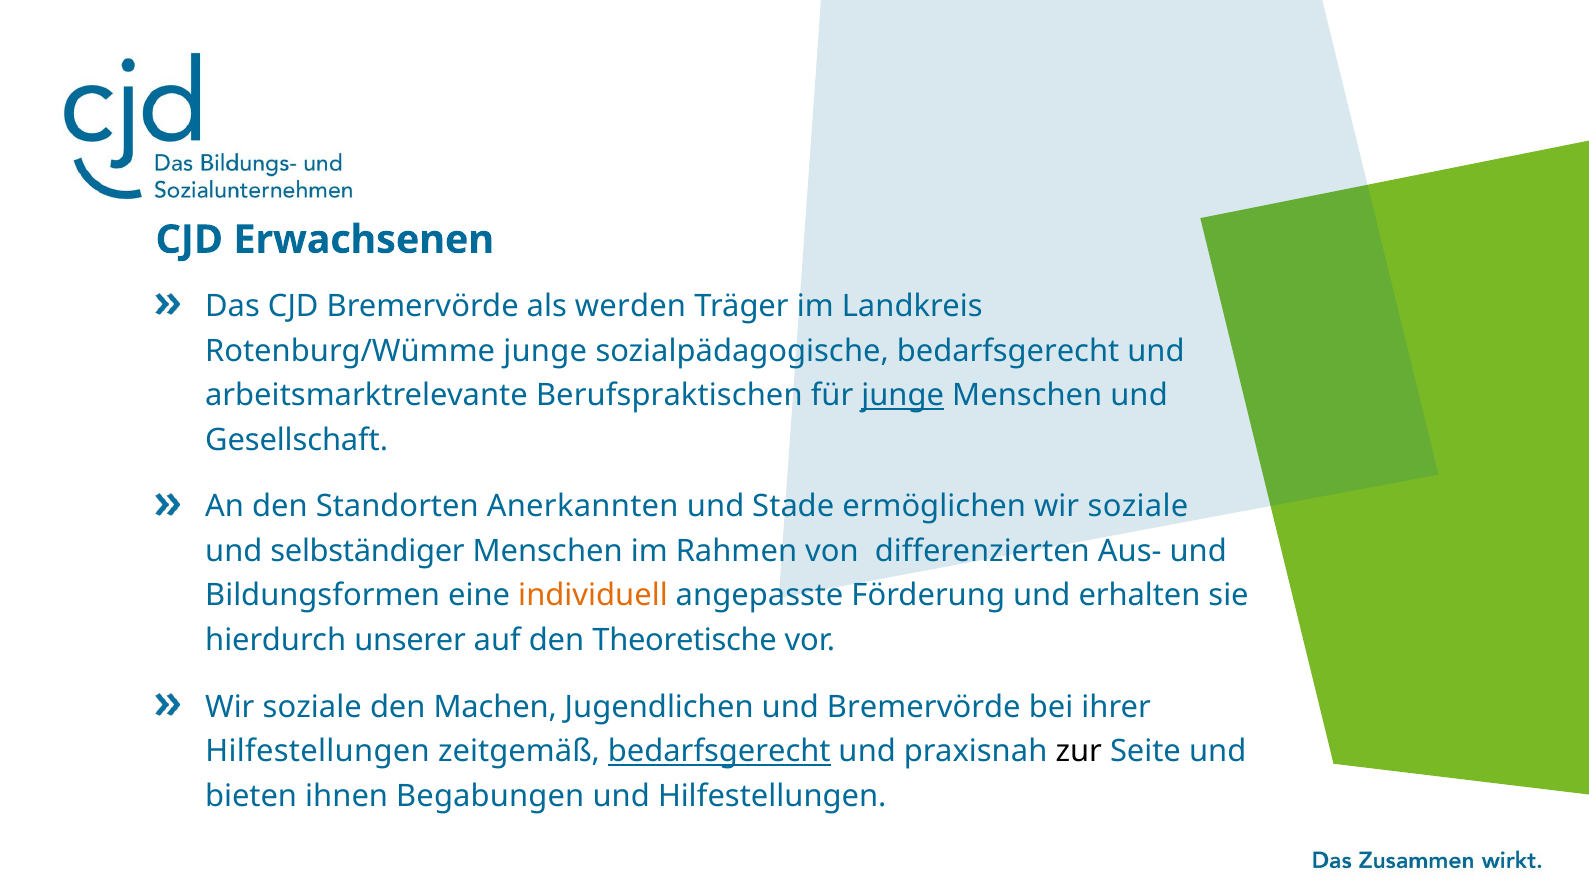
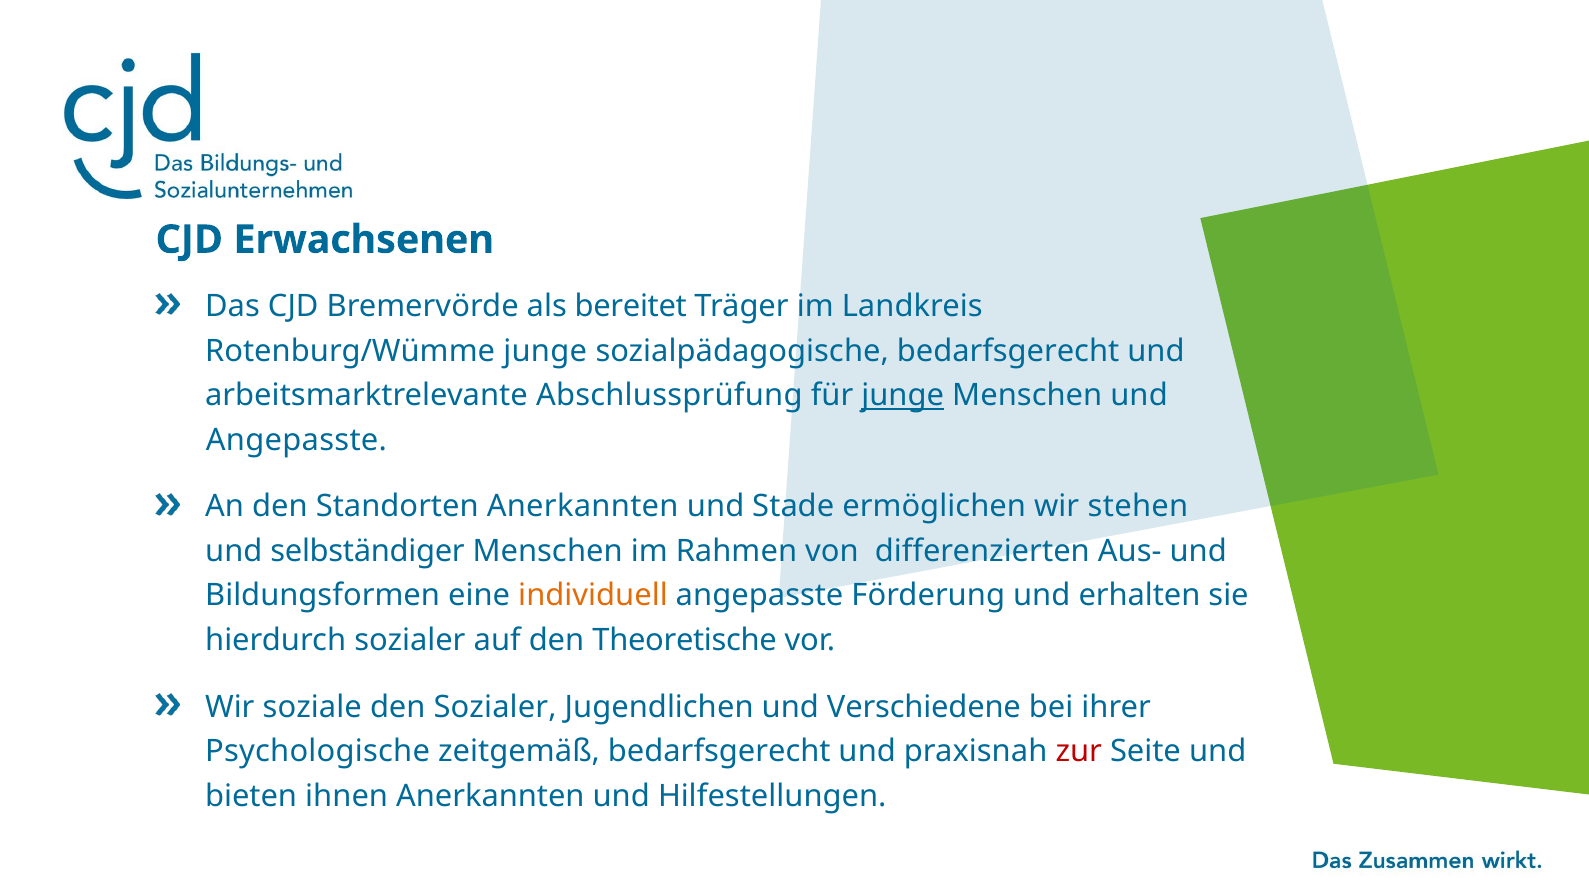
werden: werden -> bereitet
Berufspraktischen: Berufspraktischen -> Abschlussprüfung
Gesellschaft at (297, 440): Gesellschaft -> Angepasste
ermöglichen wir soziale: soziale -> stehen
hierdurch unserer: unserer -> sozialer
den Machen: Machen -> Sozialer
und Bremervörde: Bremervörde -> Verschiedene
Hilfestellungen at (318, 751): Hilfestellungen -> Psychologische
bedarfsgerecht at (719, 751) underline: present -> none
zur colour: black -> red
ihnen Begabungen: Begabungen -> Anerkannten
